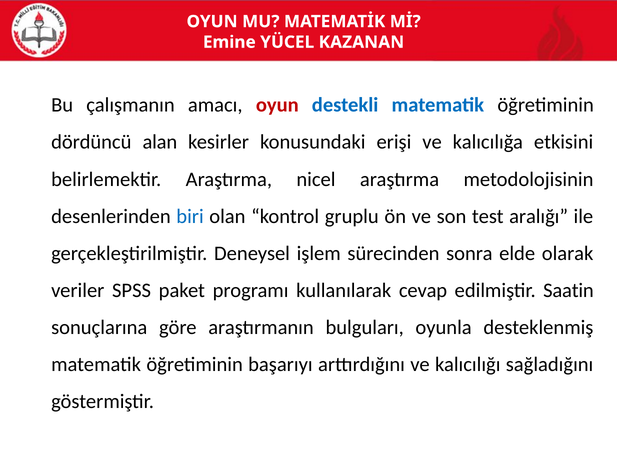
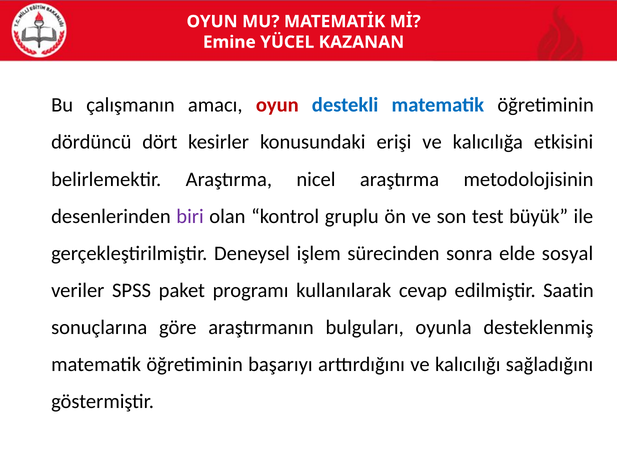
alan: alan -> dört
biri colour: blue -> purple
aralığı: aralığı -> büyük
olarak: olarak -> sosyal
